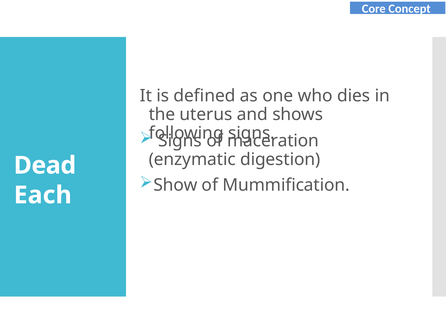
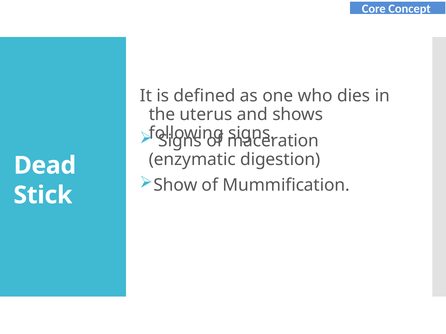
Each: Each -> Stick
